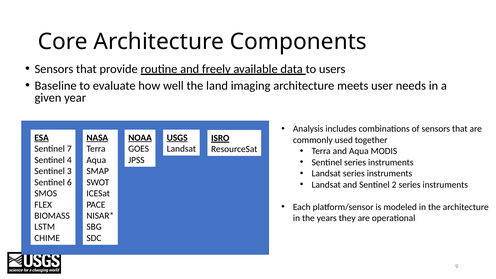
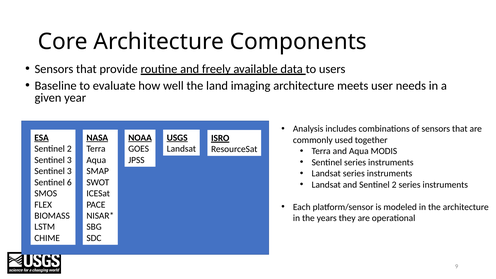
7 at (69, 149): 7 -> 2
4 at (69, 160): 4 -> 3
